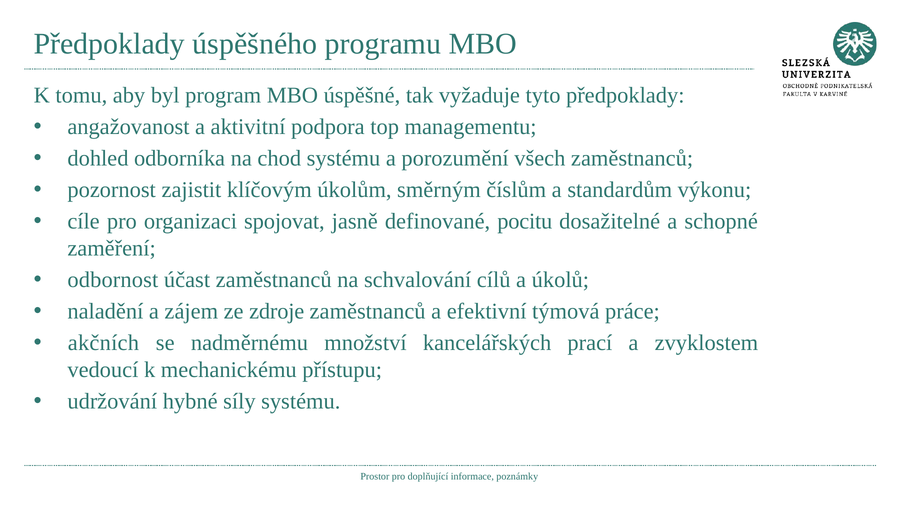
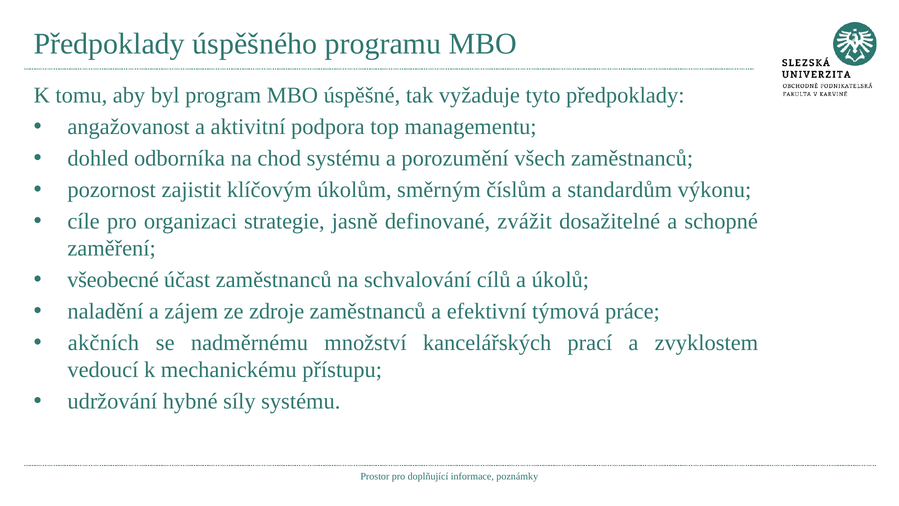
spojovat: spojovat -> strategie
pocitu: pocitu -> zvážit
odbornost: odbornost -> všeobecné
